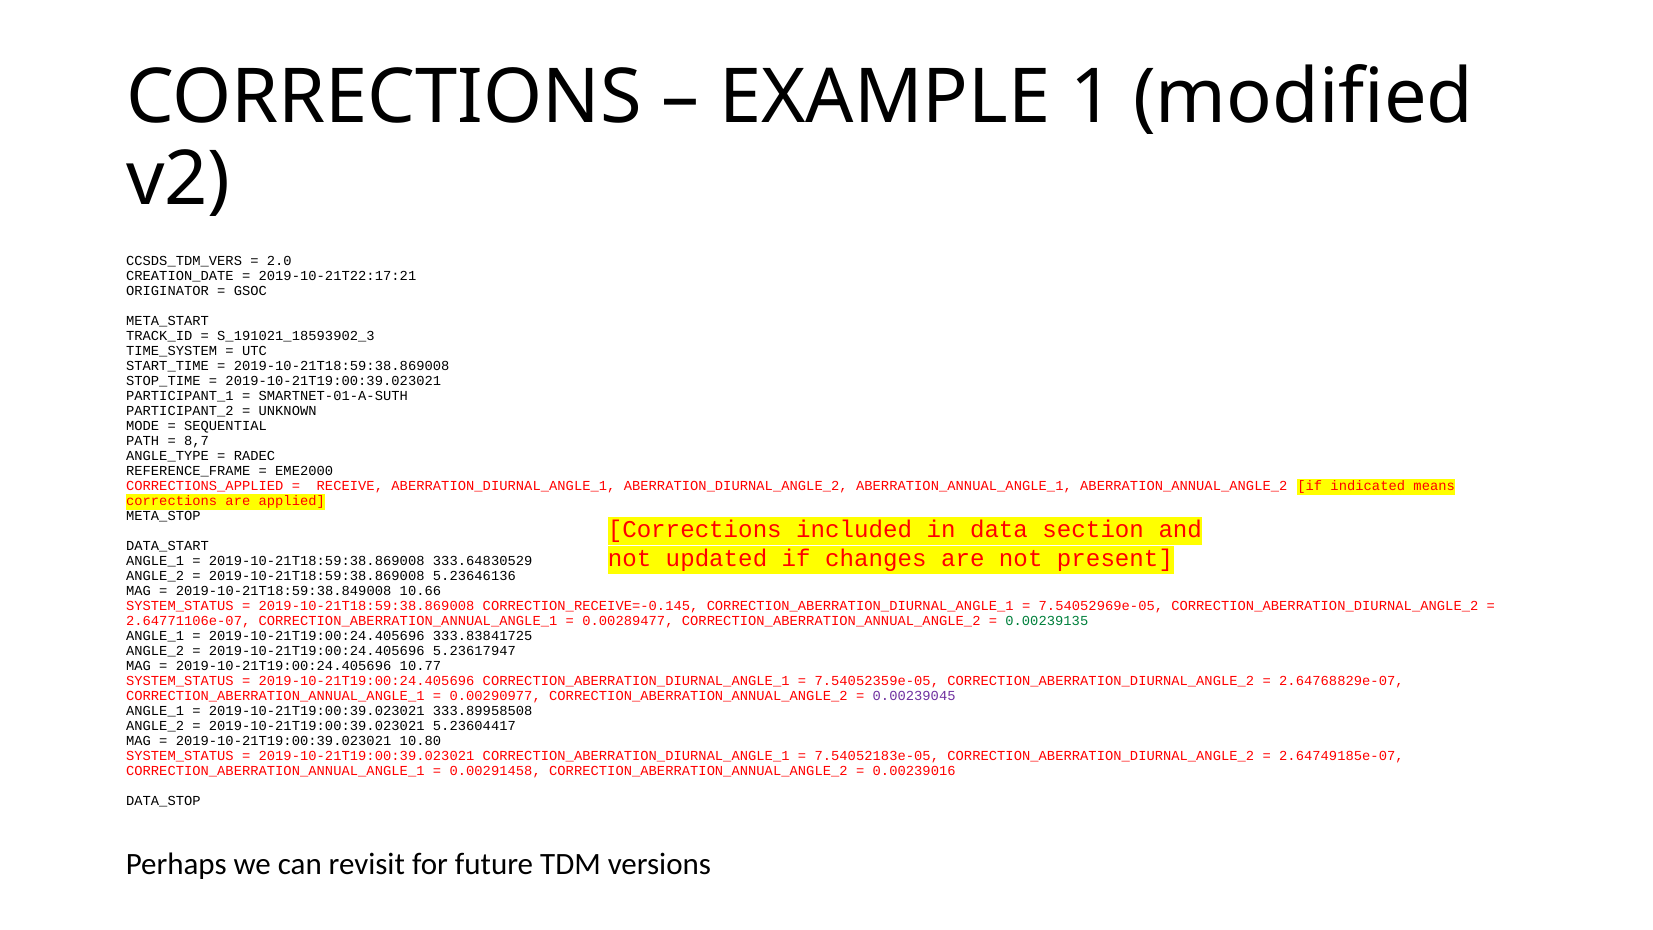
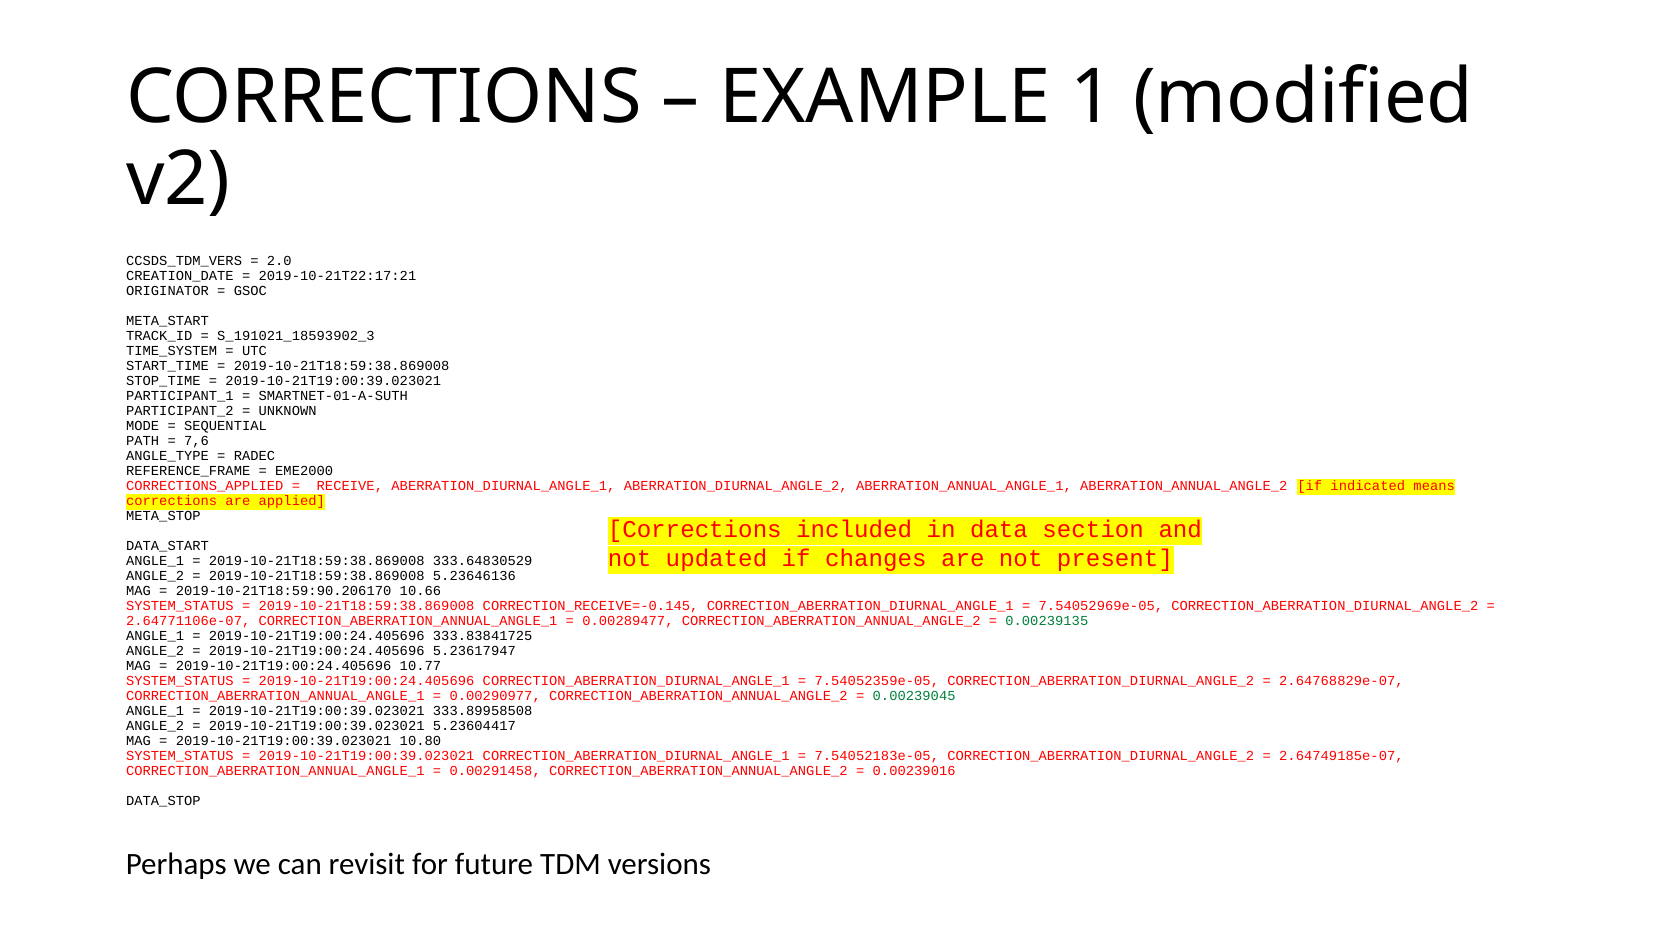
8,7: 8,7 -> 7,6
2019-10-21T18:59:38.849008: 2019-10-21T18:59:38.849008 -> 2019-10-21T18:59:90.206170
0.00239045 colour: purple -> green
